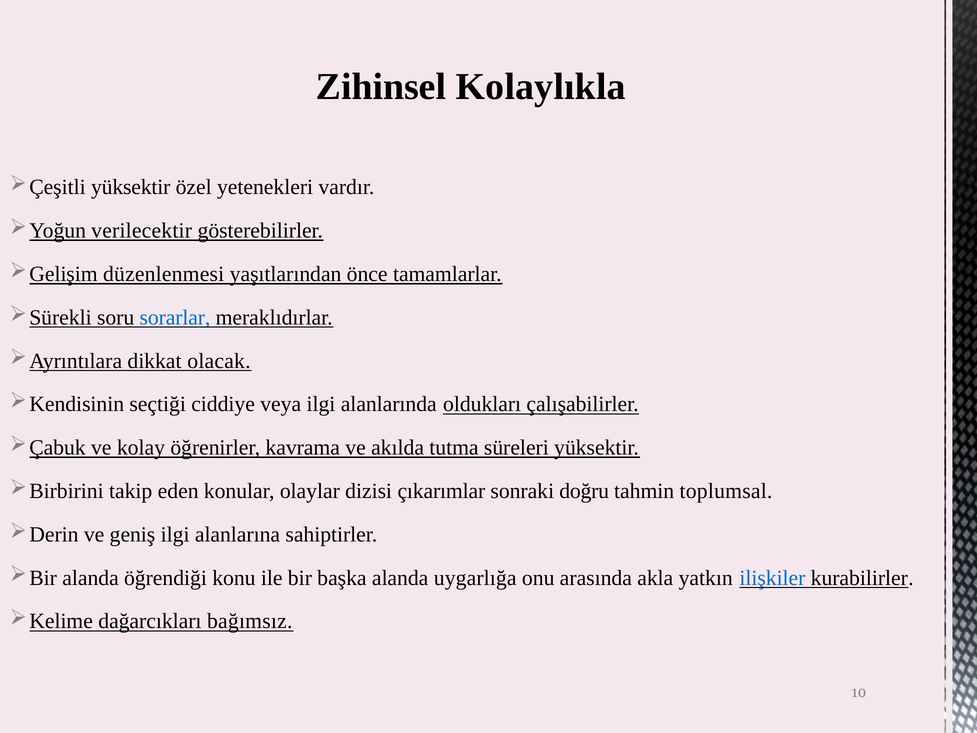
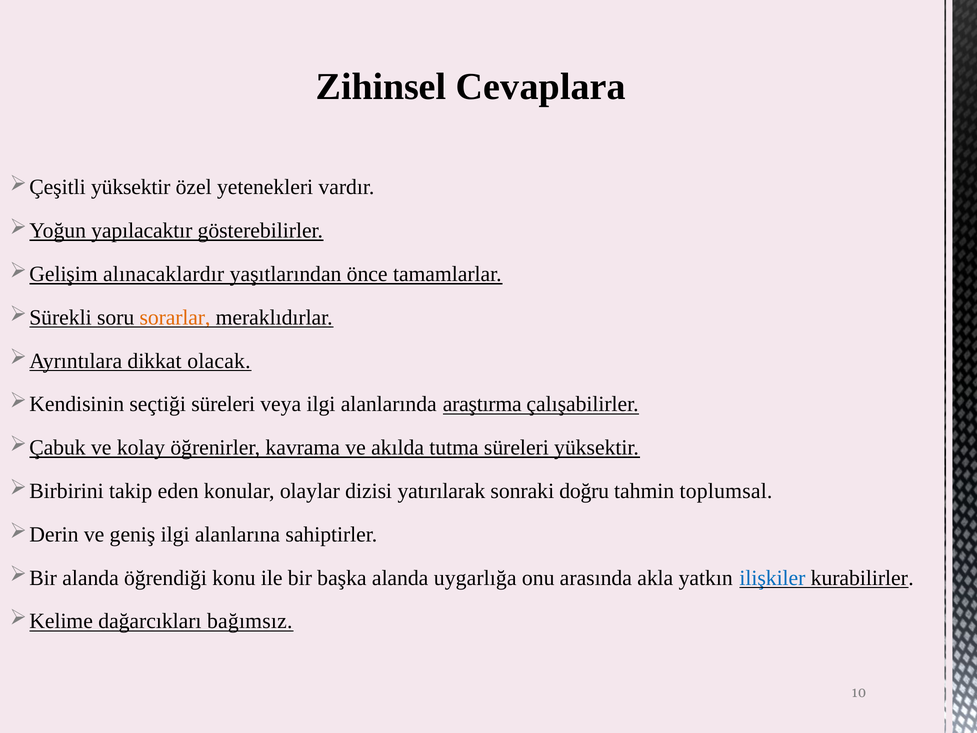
Kolaylıkla: Kolaylıkla -> Cevaplara
verilecektir: verilecektir -> yapılacaktır
düzenlenmesi: düzenlenmesi -> alınacaklardır
sorarlar colour: blue -> orange
seçtiği ciddiye: ciddiye -> süreleri
oldukları: oldukları -> araştırma
çıkarımlar: çıkarımlar -> yatırılarak
